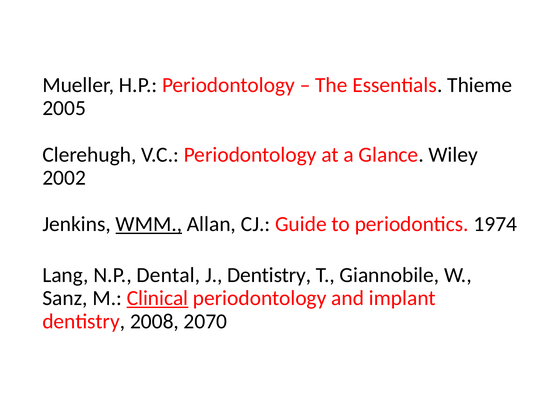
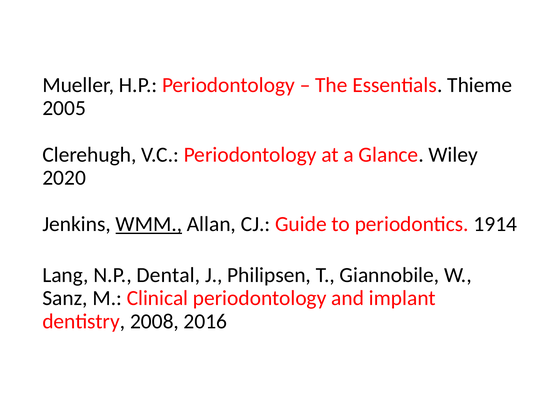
2002: 2002 -> 2020
1974: 1974 -> 1914
J Dentistry: Dentistry -> Philipsen
Clinical underline: present -> none
2070: 2070 -> 2016
